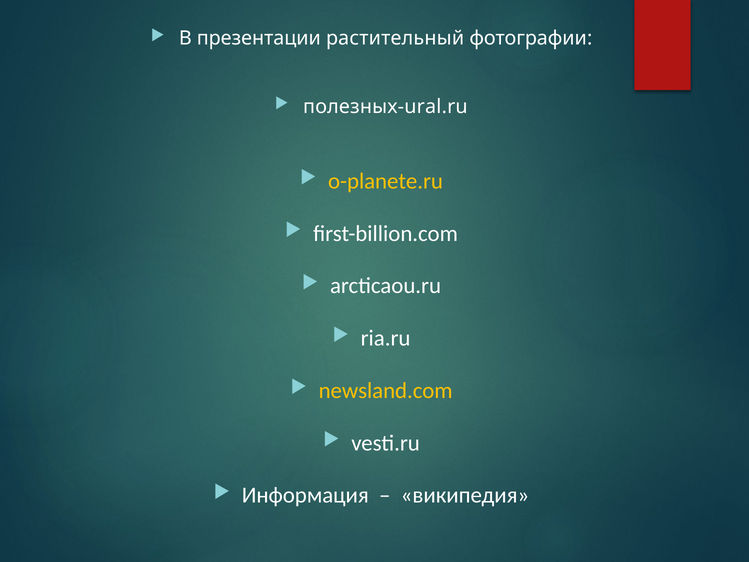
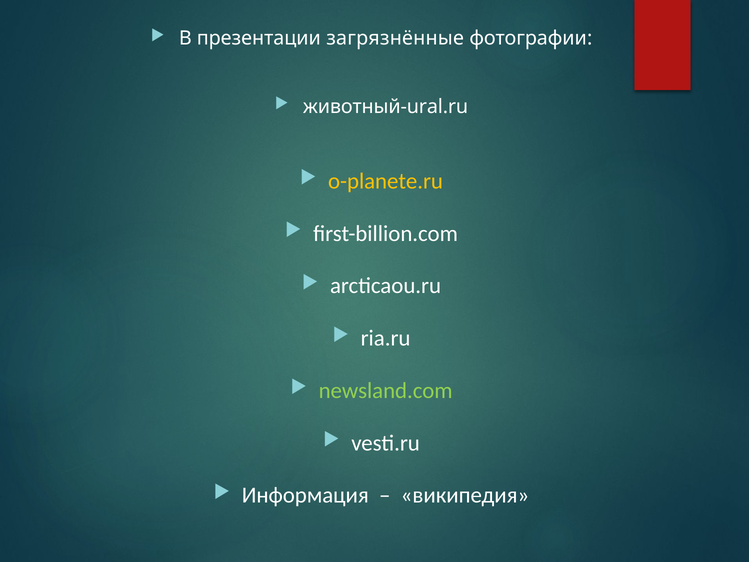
растительный: растительный -> загрязнённые
полезных-ural.ru: полезных-ural.ru -> животный-ural.ru
newsland.com colour: yellow -> light green
